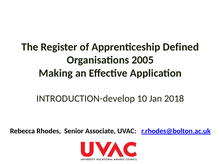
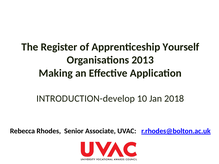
Defined: Defined -> Yourself
2005: 2005 -> 2013
